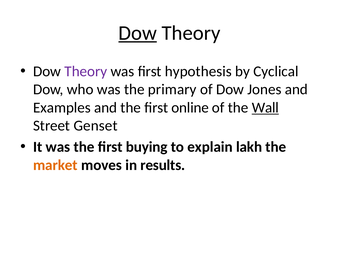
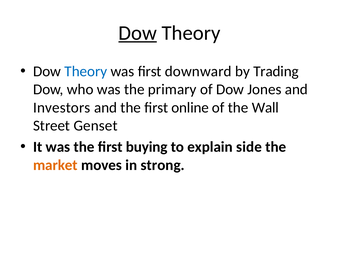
Theory at (86, 71) colour: purple -> blue
hypothesis: hypothesis -> downward
Cyclical: Cyclical -> Trading
Examples: Examples -> Investors
Wall underline: present -> none
lakh: lakh -> side
results: results -> strong
